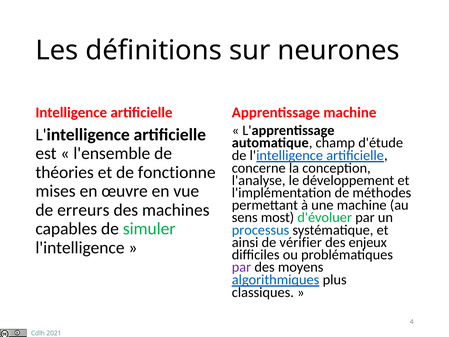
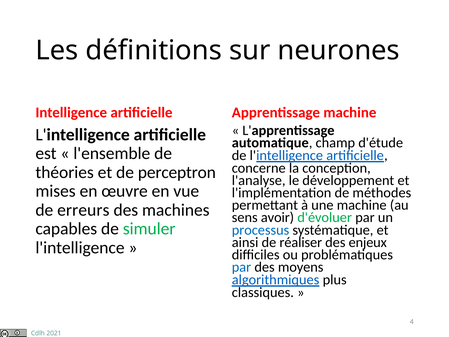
fonctionne: fonctionne -> perceptron
most: most -> avoir
vérifier: vérifier -> réaliser
par at (241, 267) colour: purple -> blue
